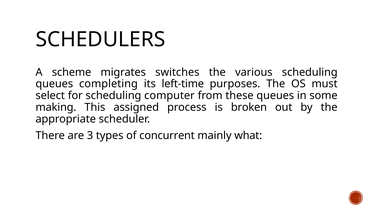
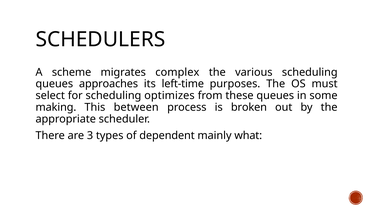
switches: switches -> complex
completing: completing -> approaches
computer: computer -> optimizes
assigned: assigned -> between
concurrent: concurrent -> dependent
